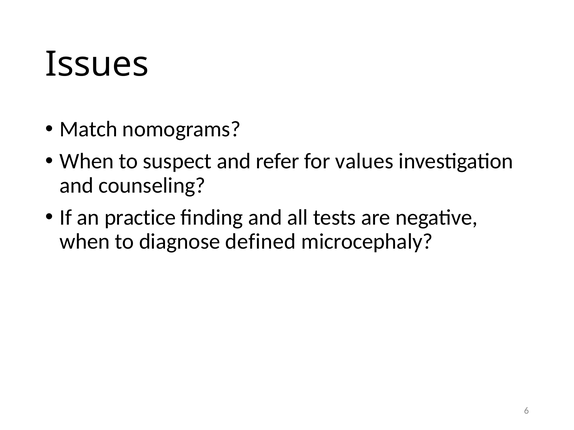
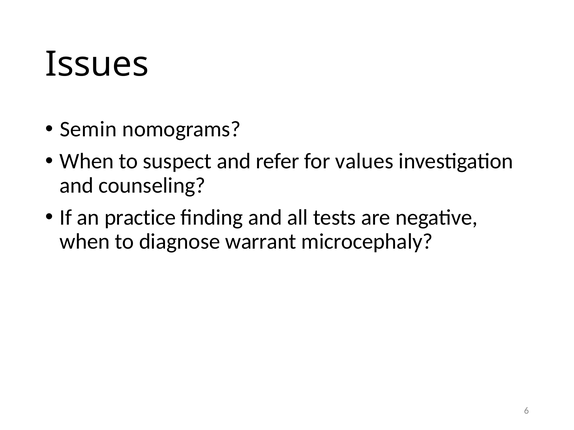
Match: Match -> Semin
defined: defined -> warrant
